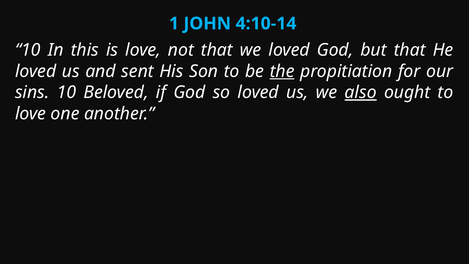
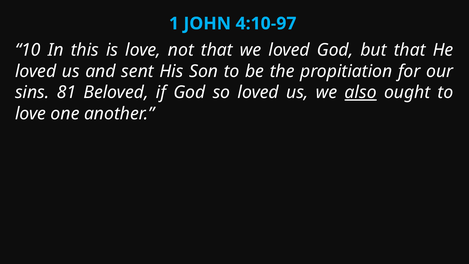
4:10-14: 4:10-14 -> 4:10-97
the underline: present -> none
sins 10: 10 -> 81
